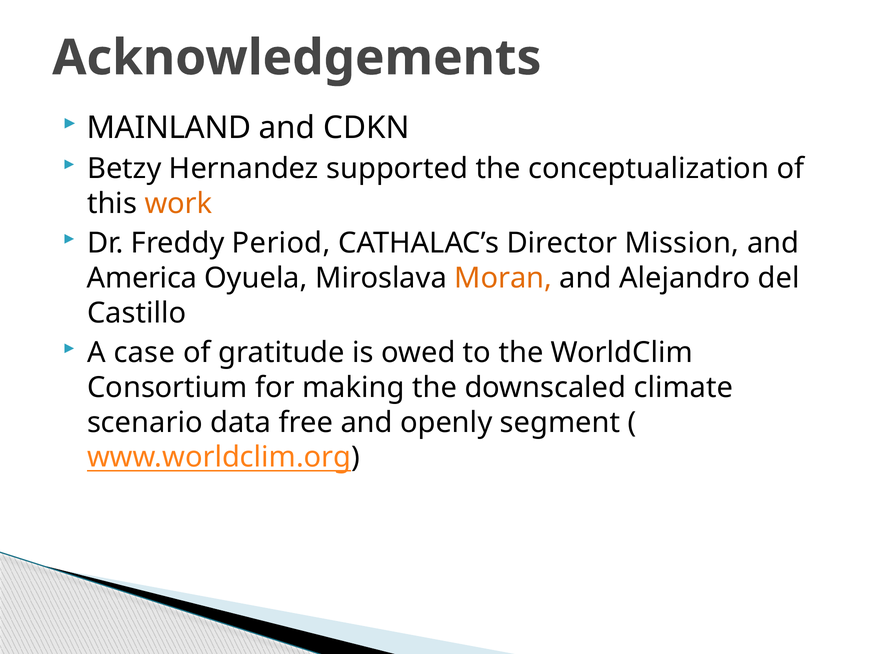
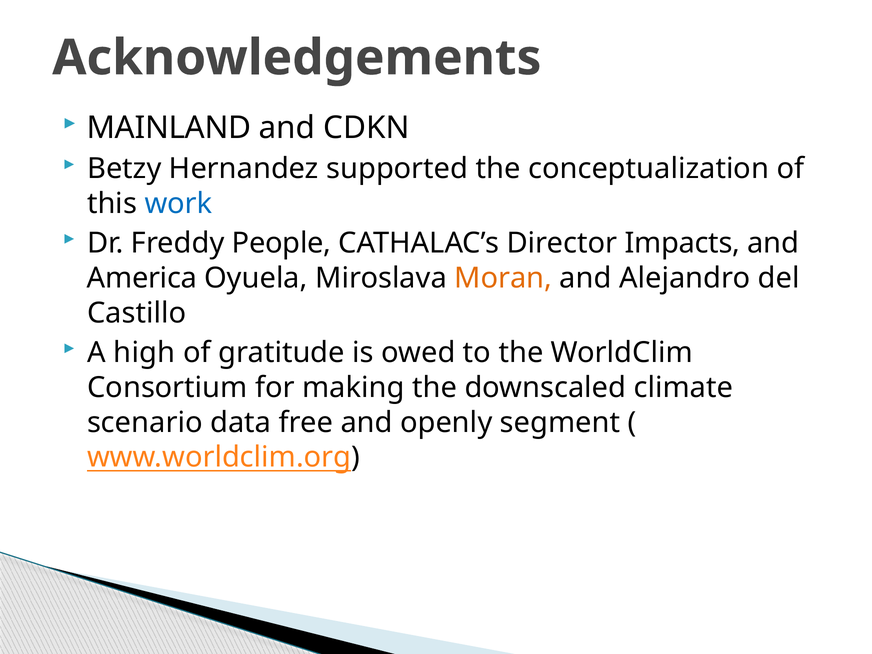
work colour: orange -> blue
Period: Period -> People
Mission: Mission -> Impacts
case: case -> high
